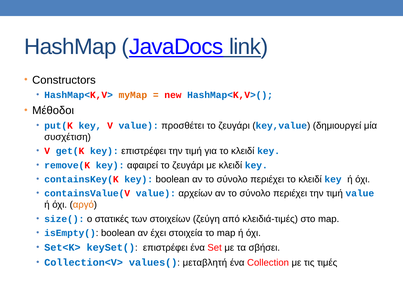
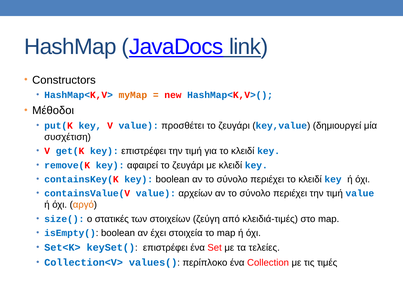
σβήσει: σβήσει -> τελείες
μεταβλητή: μεταβλητή -> περίπλοκο
